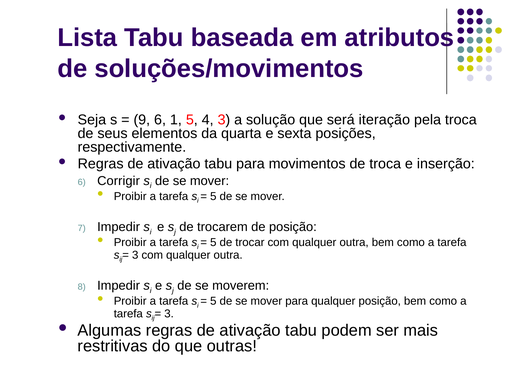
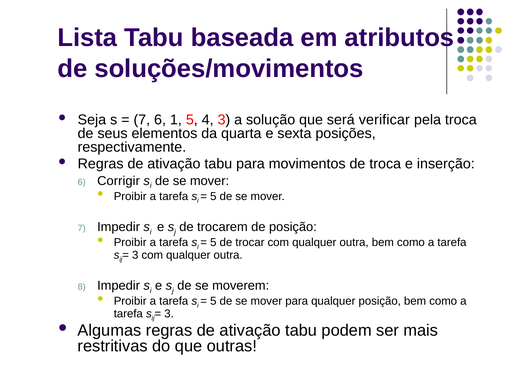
9 at (142, 120): 9 -> 7
iteração: iteração -> verificar
